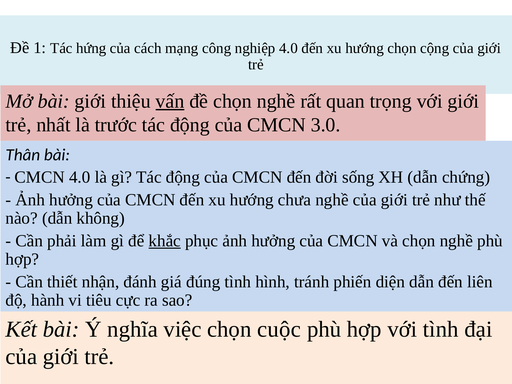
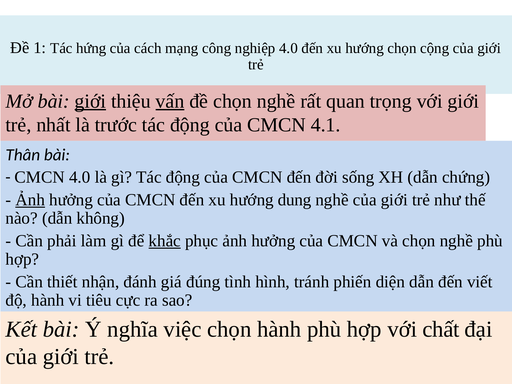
giới at (90, 101) underline: none -> present
3.0: 3.0 -> 4.1
Ảnh at (30, 200) underline: none -> present
chưa: chưa -> dung
liên: liên -> viết
chọn cuộc: cuộc -> hành
với tình: tình -> chất
